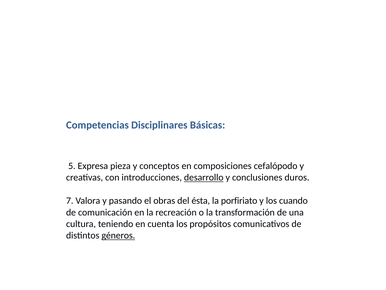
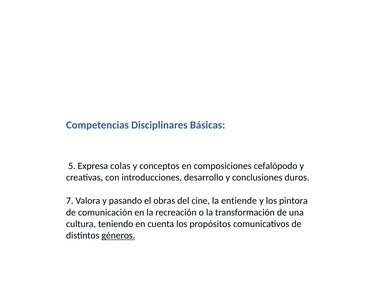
pieza: pieza -> colas
desarrollo underline: present -> none
ésta: ésta -> cine
porfiriato: porfiriato -> entiende
cuando: cuando -> pintora
